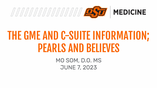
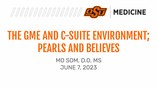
INFORMATION: INFORMATION -> ENVIRONMENT
